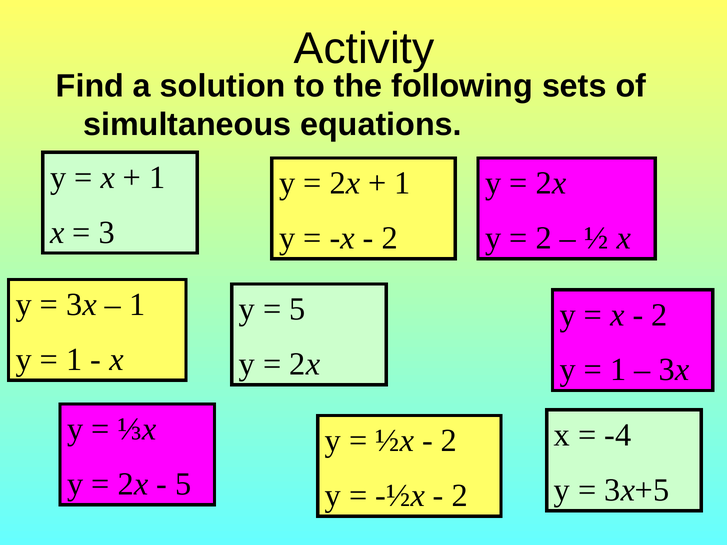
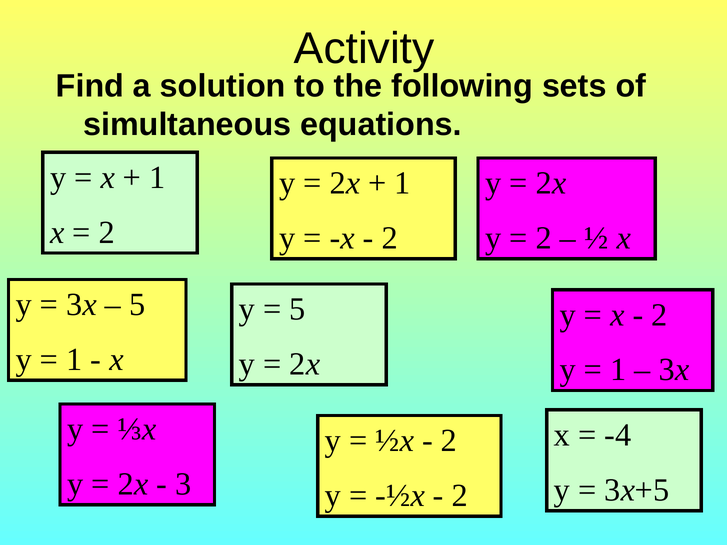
3 at (107, 232): 3 -> 2
1 at (137, 305): 1 -> 5
5 at (183, 484): 5 -> 3
